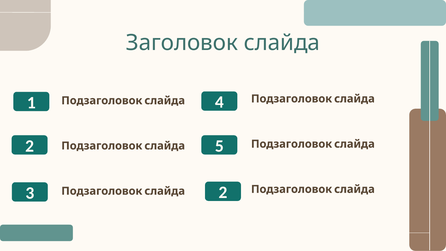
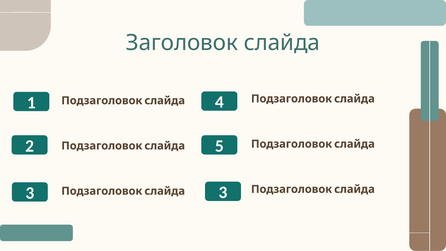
3 2: 2 -> 3
